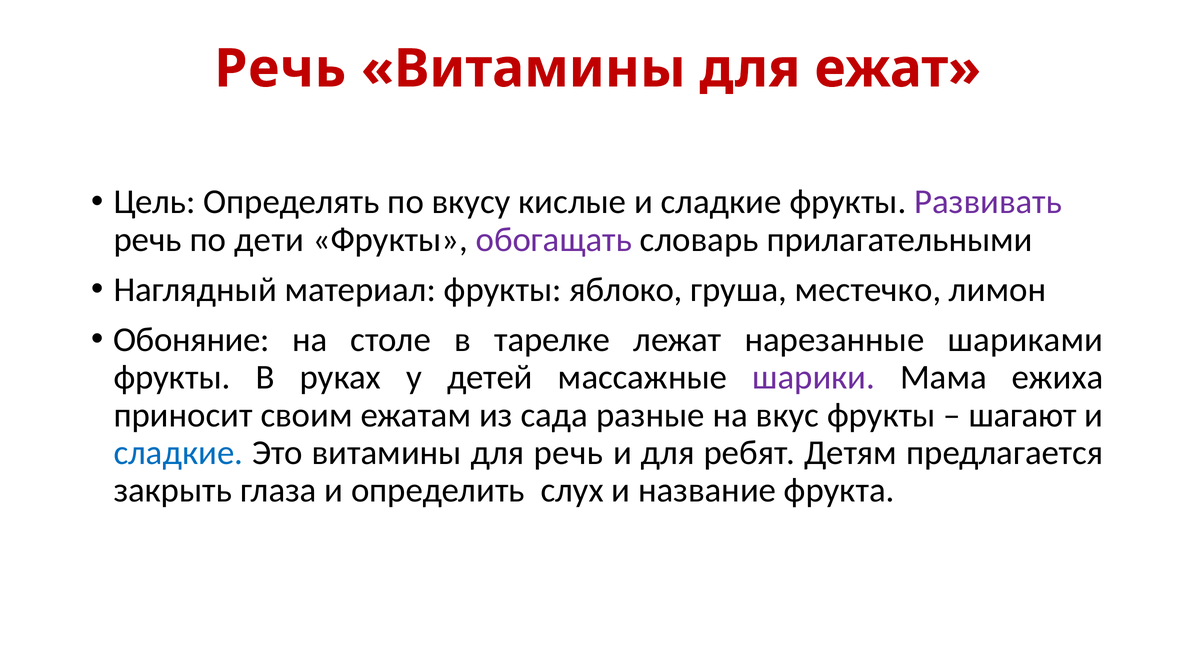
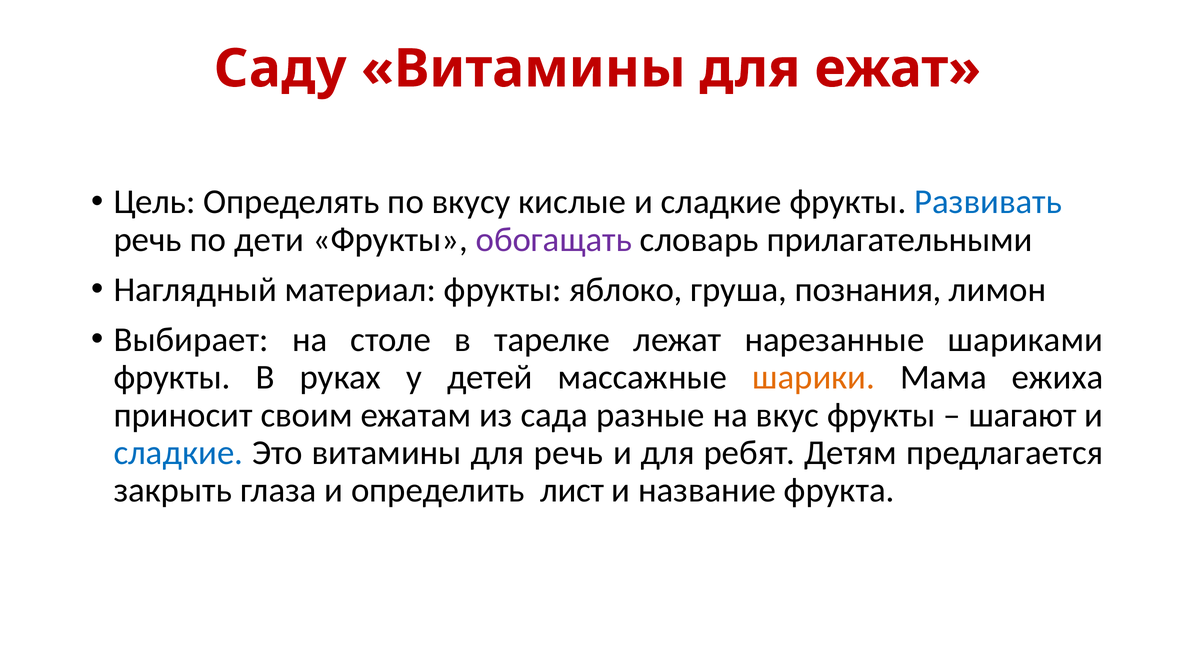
Речь at (280, 69): Речь -> Саду
Развивать colour: purple -> blue
местечко: местечко -> познания
Обоняние: Обоняние -> Выбирает
шарики colour: purple -> orange
слух: слух -> лист
